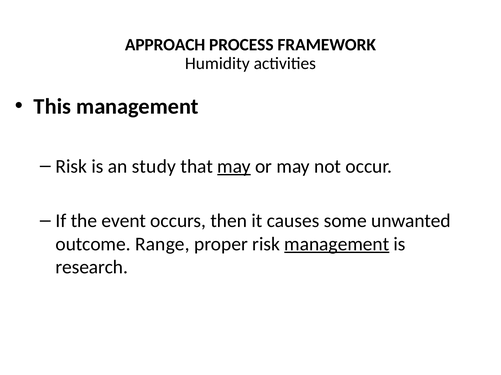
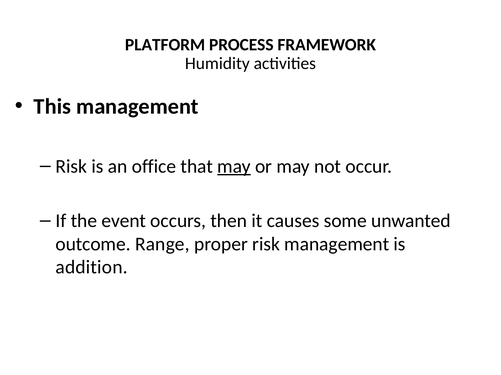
APPROACH: APPROACH -> PLATFORM
study: study -> office
management at (337, 244) underline: present -> none
research: research -> addition
